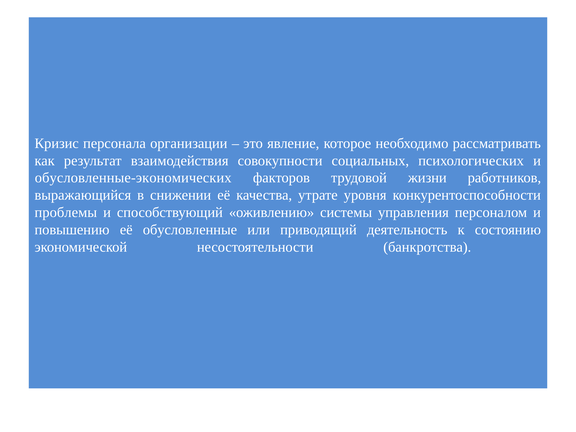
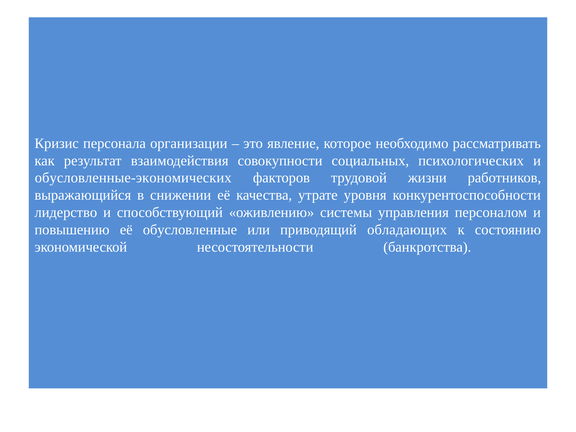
проблемы: проблемы -> лидерство
деятельность: деятельность -> обладающих
